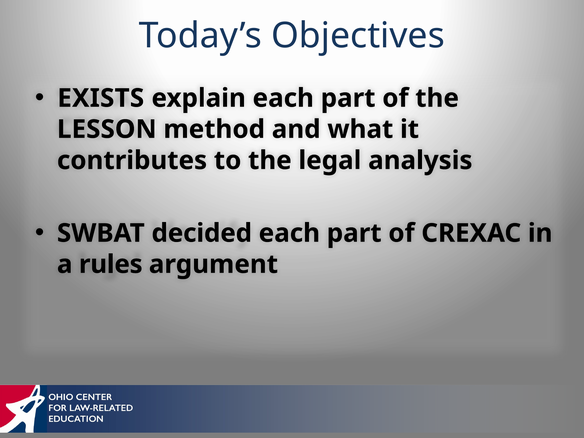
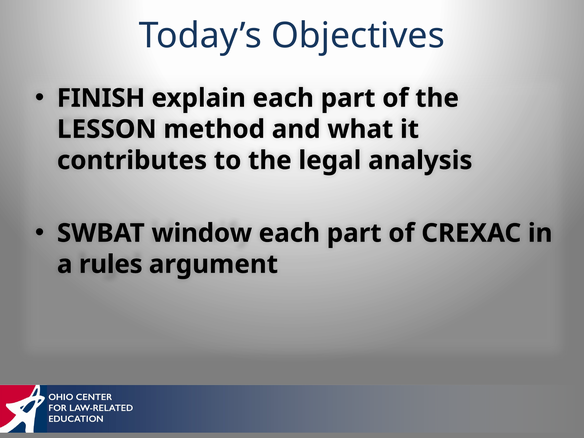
EXISTS: EXISTS -> FINISH
decided: decided -> window
